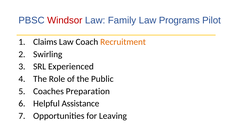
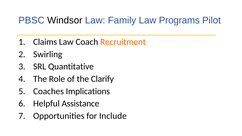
Windsor colour: red -> black
Experienced: Experienced -> Quantitative
Public: Public -> Clarify
Preparation: Preparation -> Implications
Leaving: Leaving -> Include
